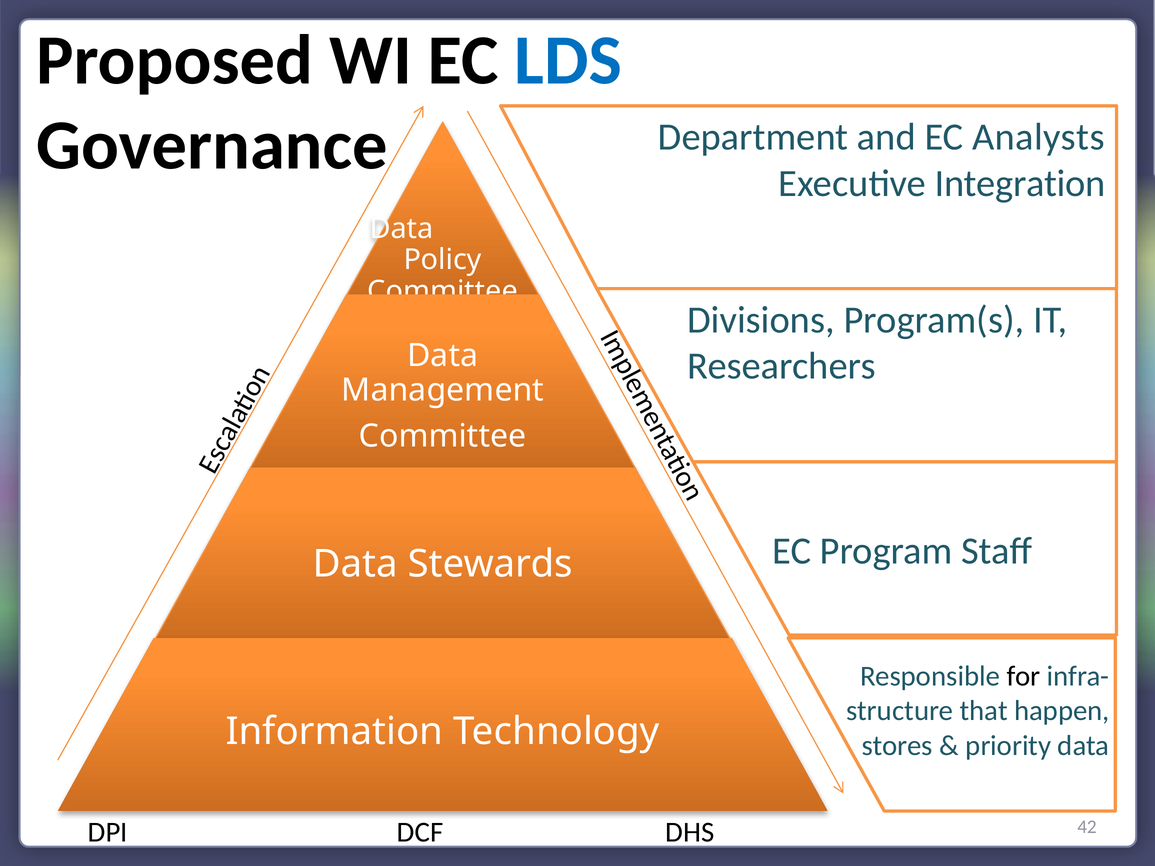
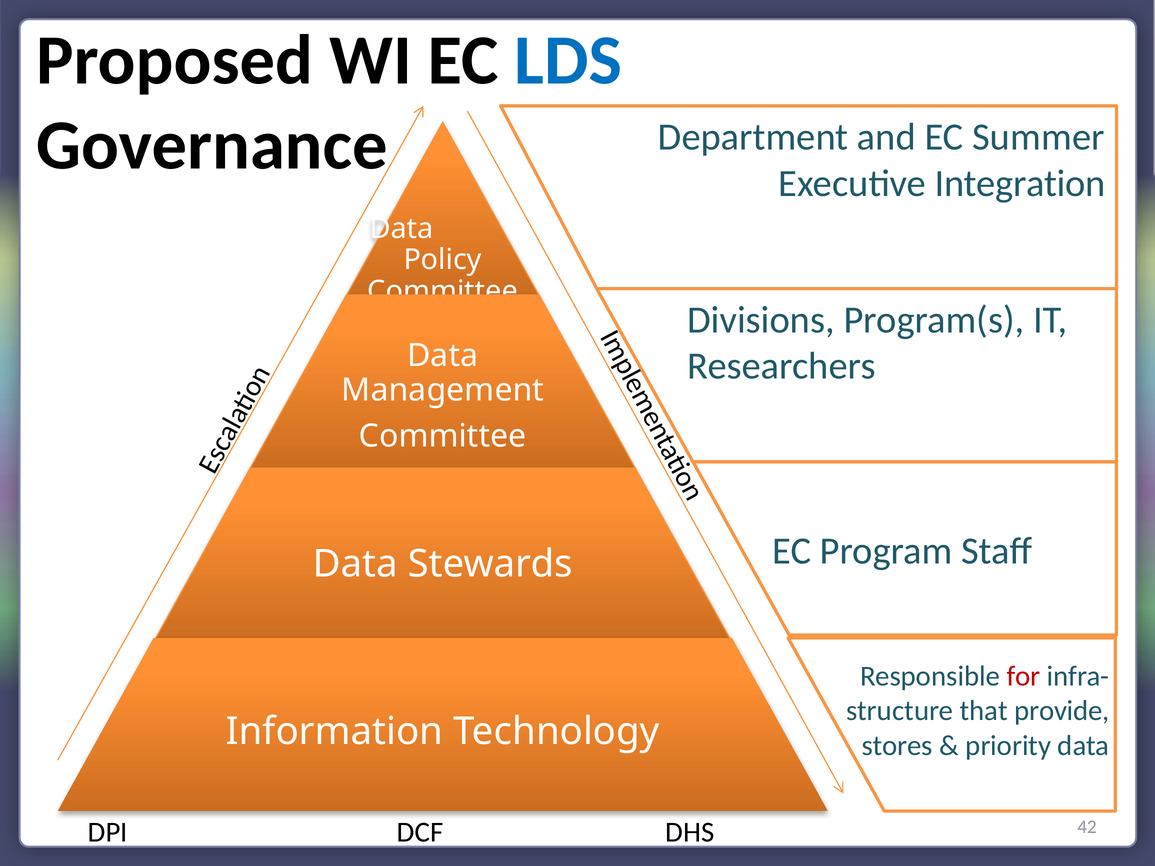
Analysts: Analysts -> Summer
for colour: black -> red
happen: happen -> provide
